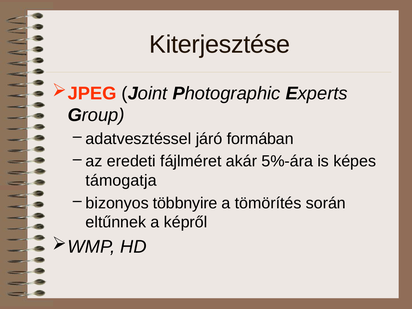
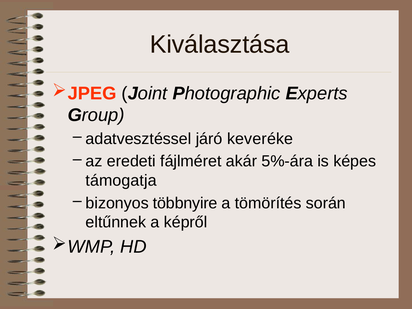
Kiterjesztése: Kiterjesztése -> Kiválasztása
formában: formában -> keveréke
